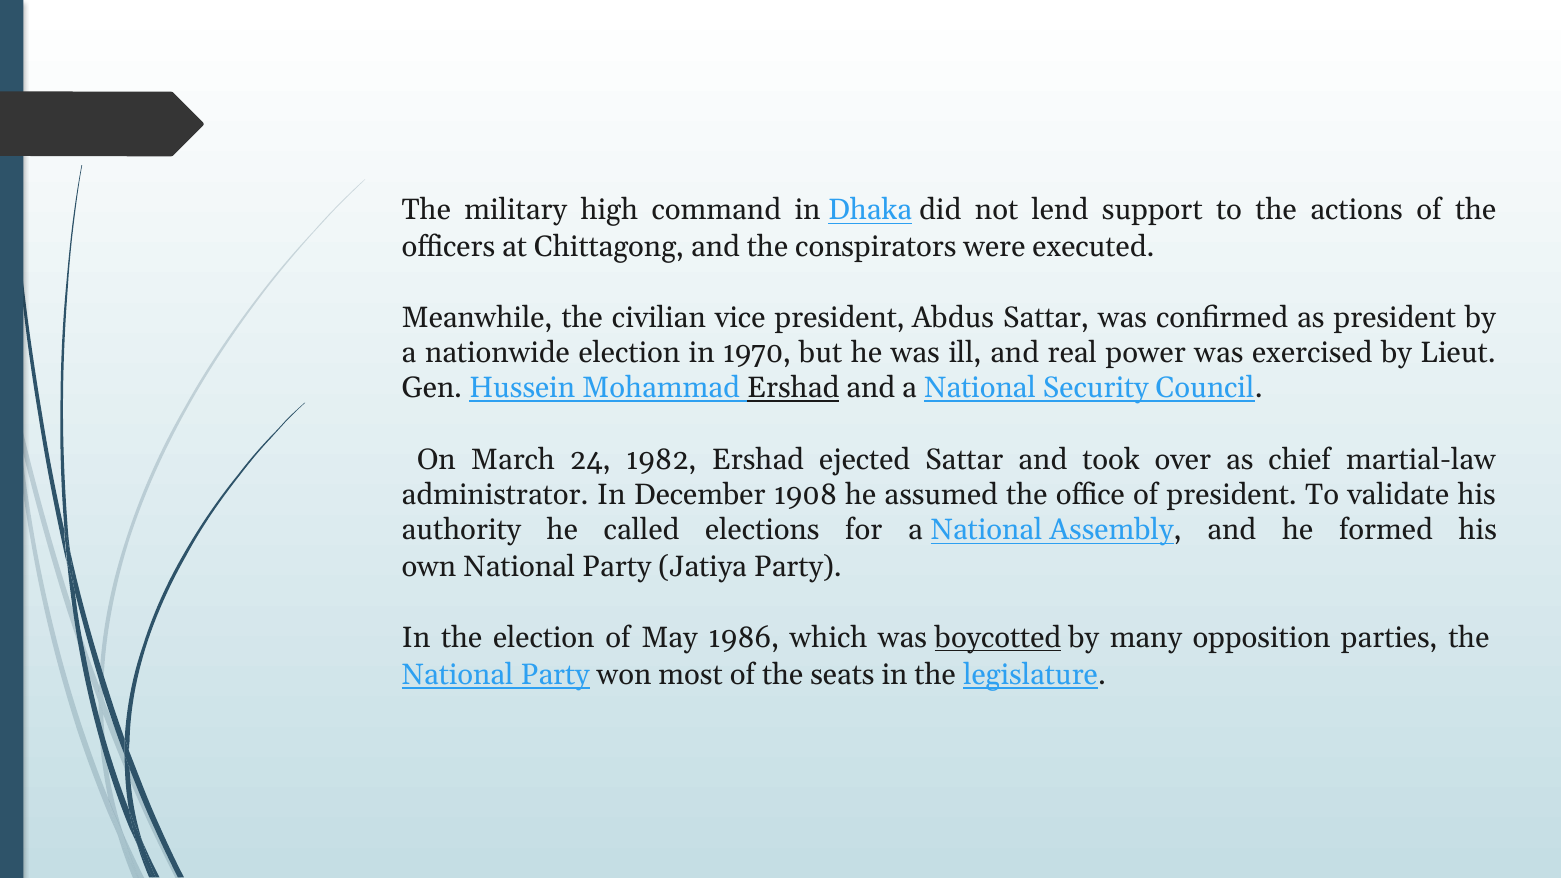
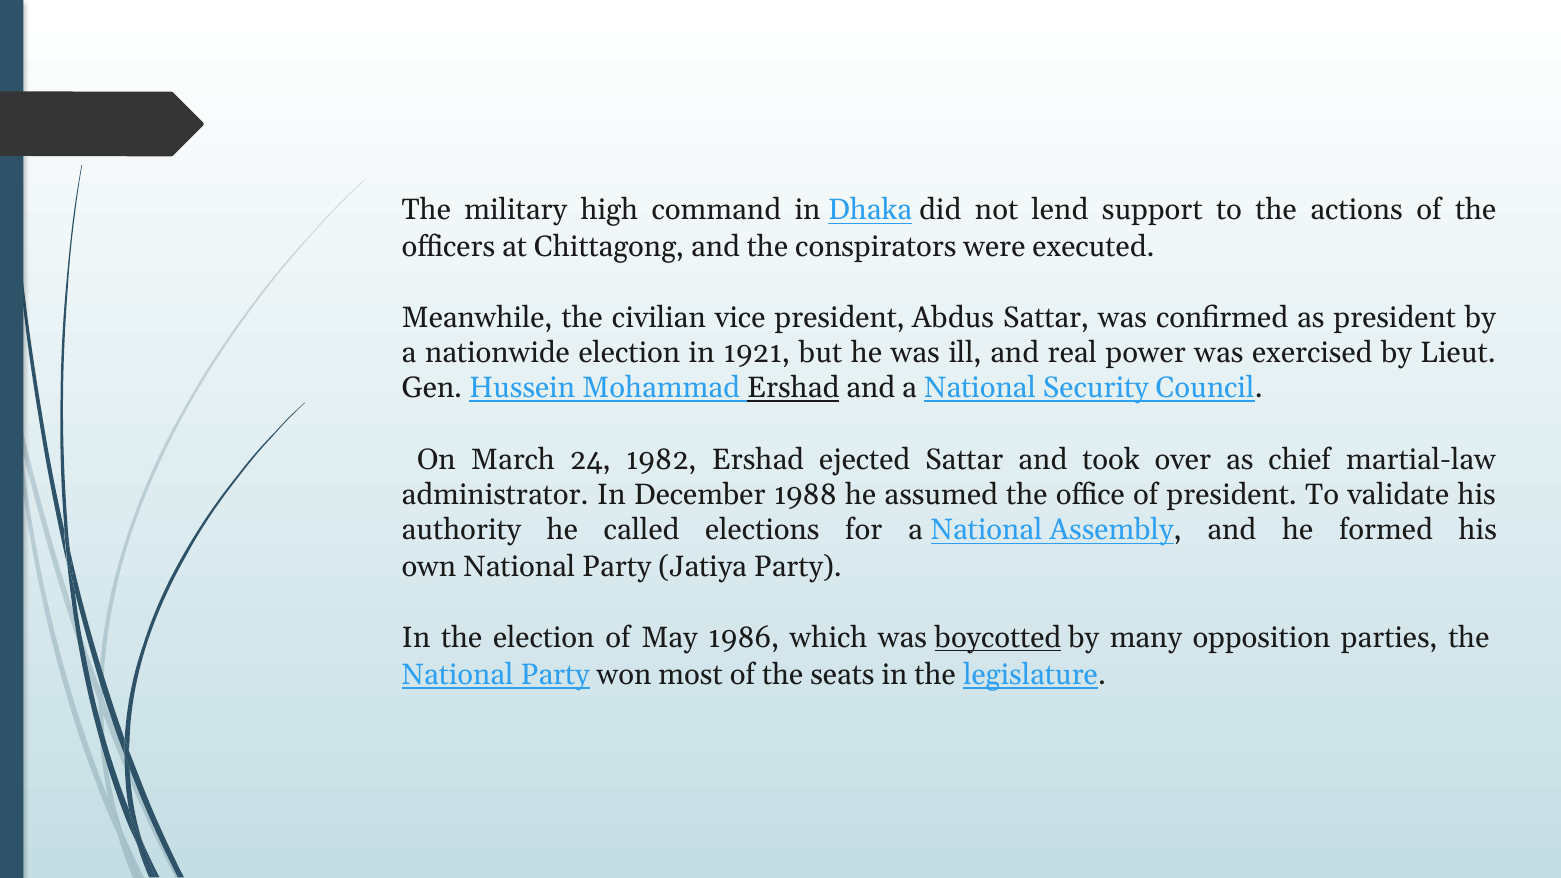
1970: 1970 -> 1921
1908: 1908 -> 1988
